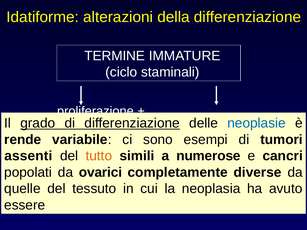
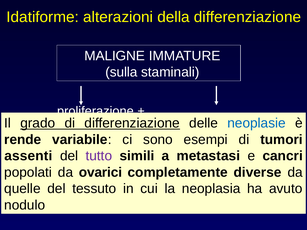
TERMINE: TERMINE -> MALIGNE
ciclo: ciclo -> sulla
tutto colour: orange -> purple
numerose: numerose -> metastasi
essere: essere -> nodulo
